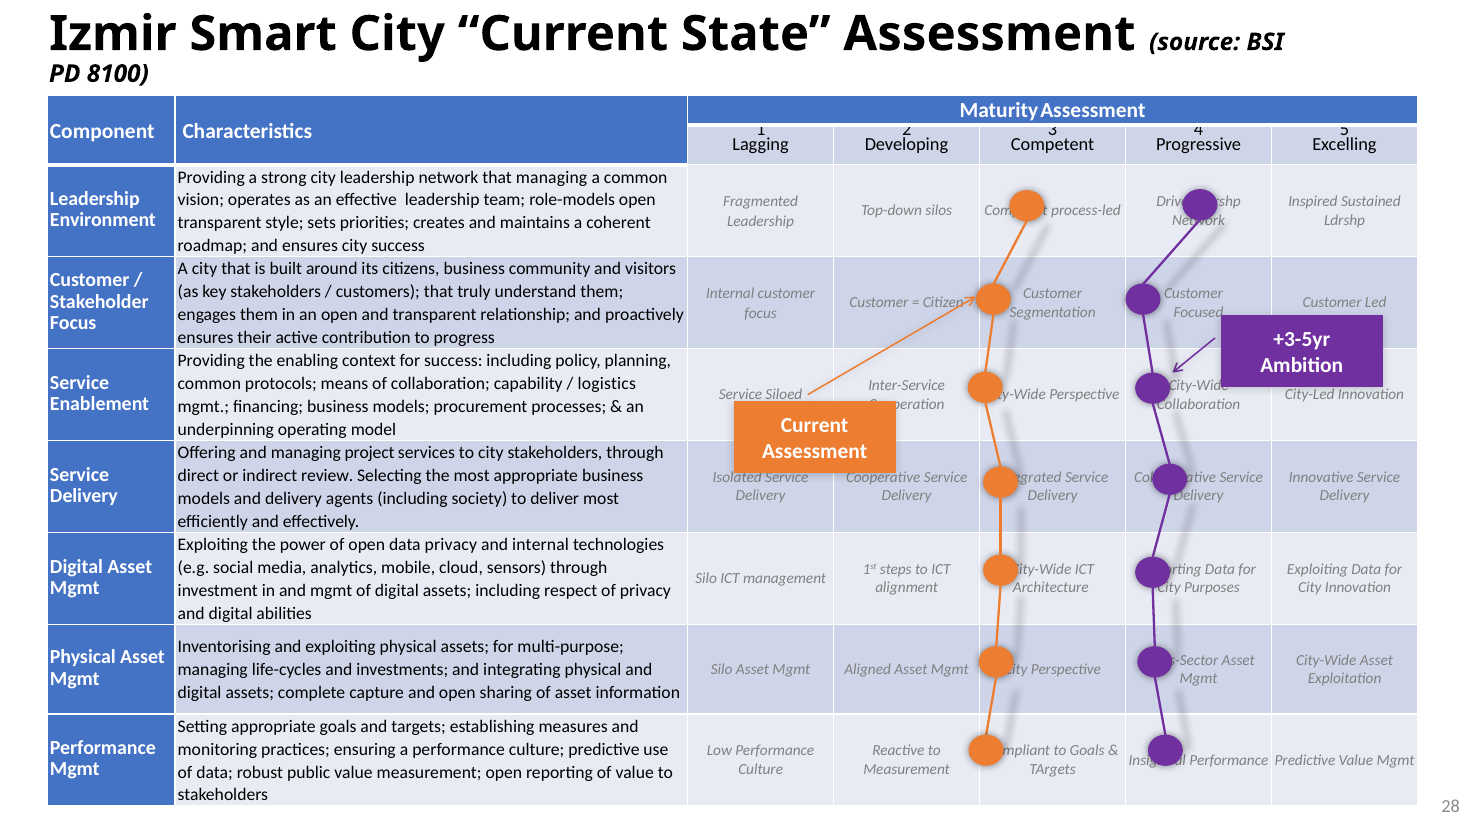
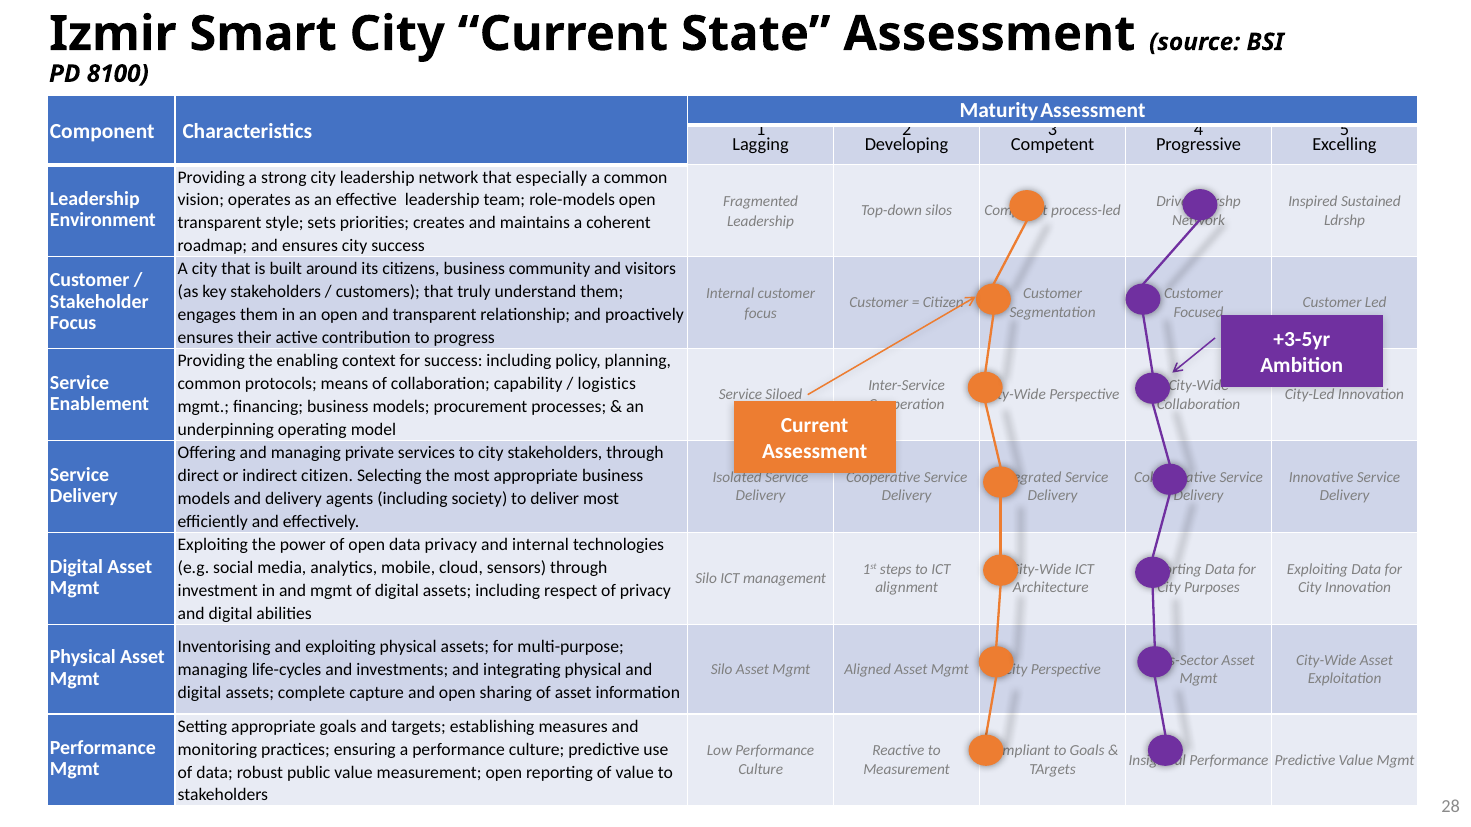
that managing: managing -> especially
project: project -> private
indirect review: review -> citizen
